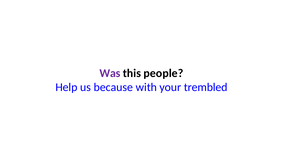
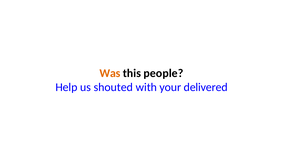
Was colour: purple -> orange
because: because -> shouted
trembled: trembled -> delivered
